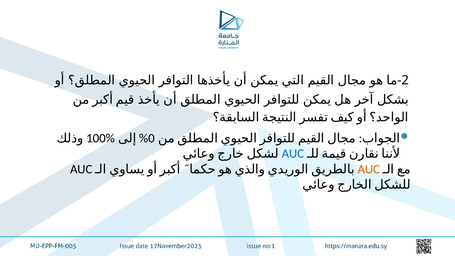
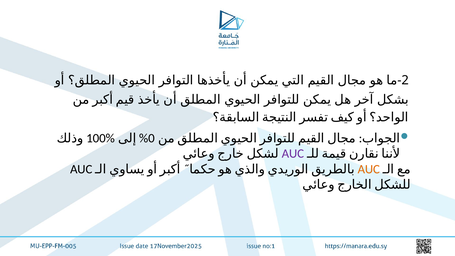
AUC at (293, 154) colour: blue -> purple
